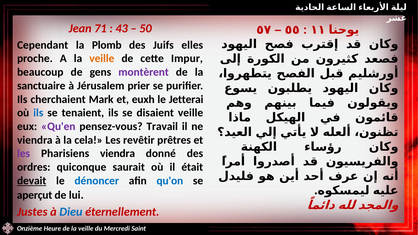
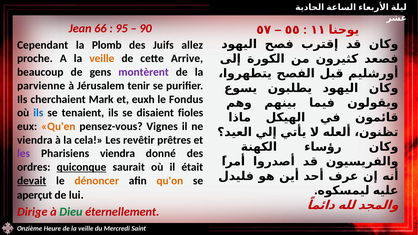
71: 71 -> 66
43: 43 -> 95
50: 50 -> 90
elles: elles -> allez
Impur: Impur -> Arrive
sanctuaire: sanctuaire -> parvienne
prier: prier -> tenir
Jetterai: Jetterai -> Fondus
disaient veille: veille -> fioles
Qu'en colour: purple -> orange
Travail: Travail -> Vignes
quiconque underline: none -> present
dénoncer colour: blue -> orange
qu'on colour: blue -> orange
Justes: Justes -> Dirige
Dieu colour: blue -> green
